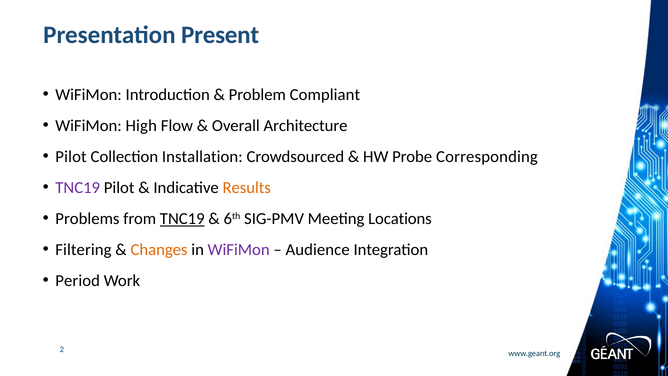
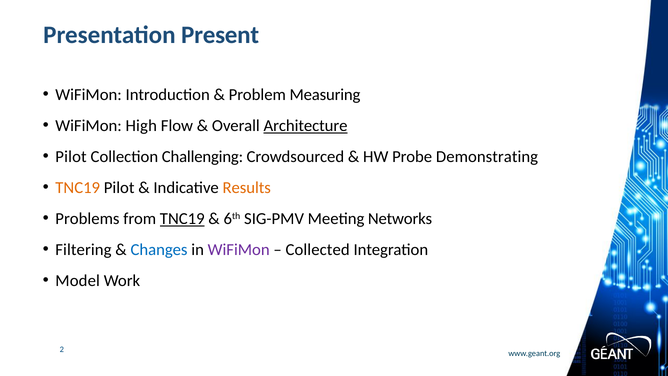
Compliant: Compliant -> Measuring
Architecture underline: none -> present
Installation: Installation -> Challenging
Corresponding: Corresponding -> Demonstrating
TNC19 at (78, 188) colour: purple -> orange
Locations: Locations -> Networks
Changes colour: orange -> blue
Audience: Audience -> Collected
Period: Period -> Model
